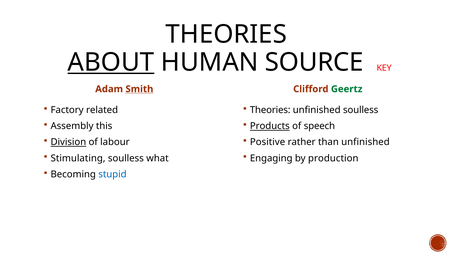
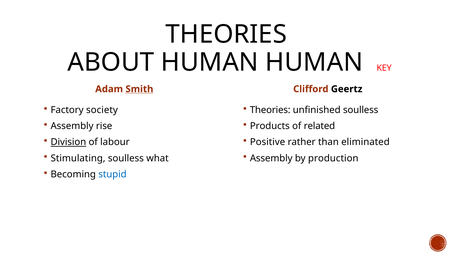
ABOUT underline: present -> none
HUMAN SOURCE: SOURCE -> HUMAN
Geertz colour: green -> black
related: related -> society
this: this -> rise
Products underline: present -> none
speech: speech -> related
than unfinished: unfinished -> eliminated
Engaging at (271, 158): Engaging -> Assembly
